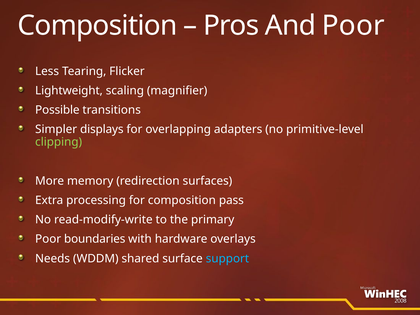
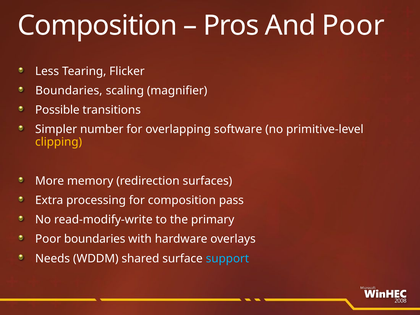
Lightweight at (69, 91): Lightweight -> Boundaries
displays: displays -> number
adapters: adapters -> software
clipping colour: light green -> yellow
